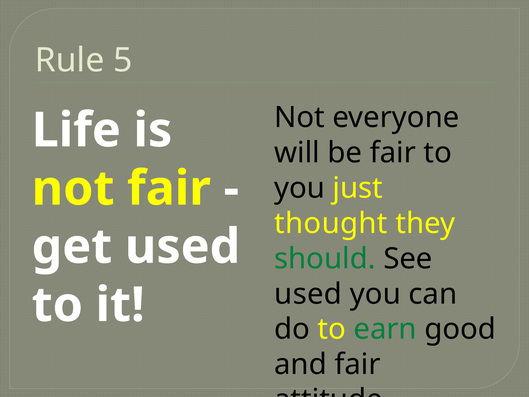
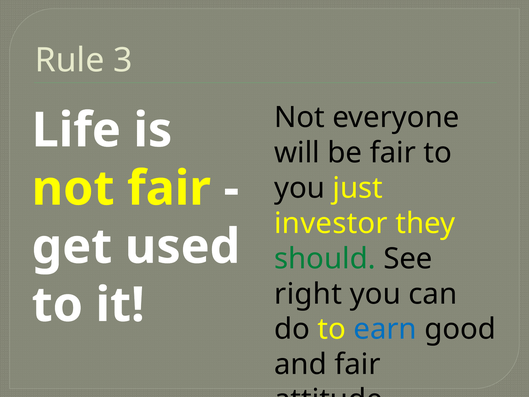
5: 5 -> 3
thought: thought -> investor
used at (308, 294): used -> right
earn colour: green -> blue
